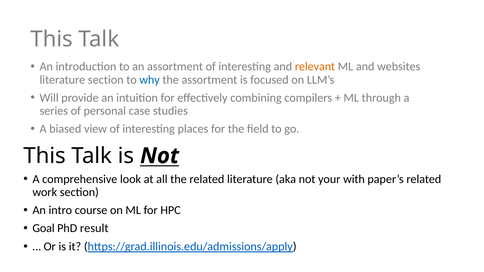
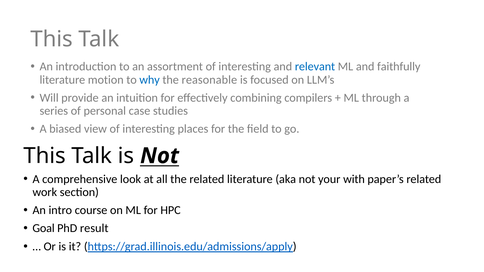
relevant colour: orange -> blue
websites: websites -> faithfully
literature section: section -> motion
the assortment: assortment -> reasonable
